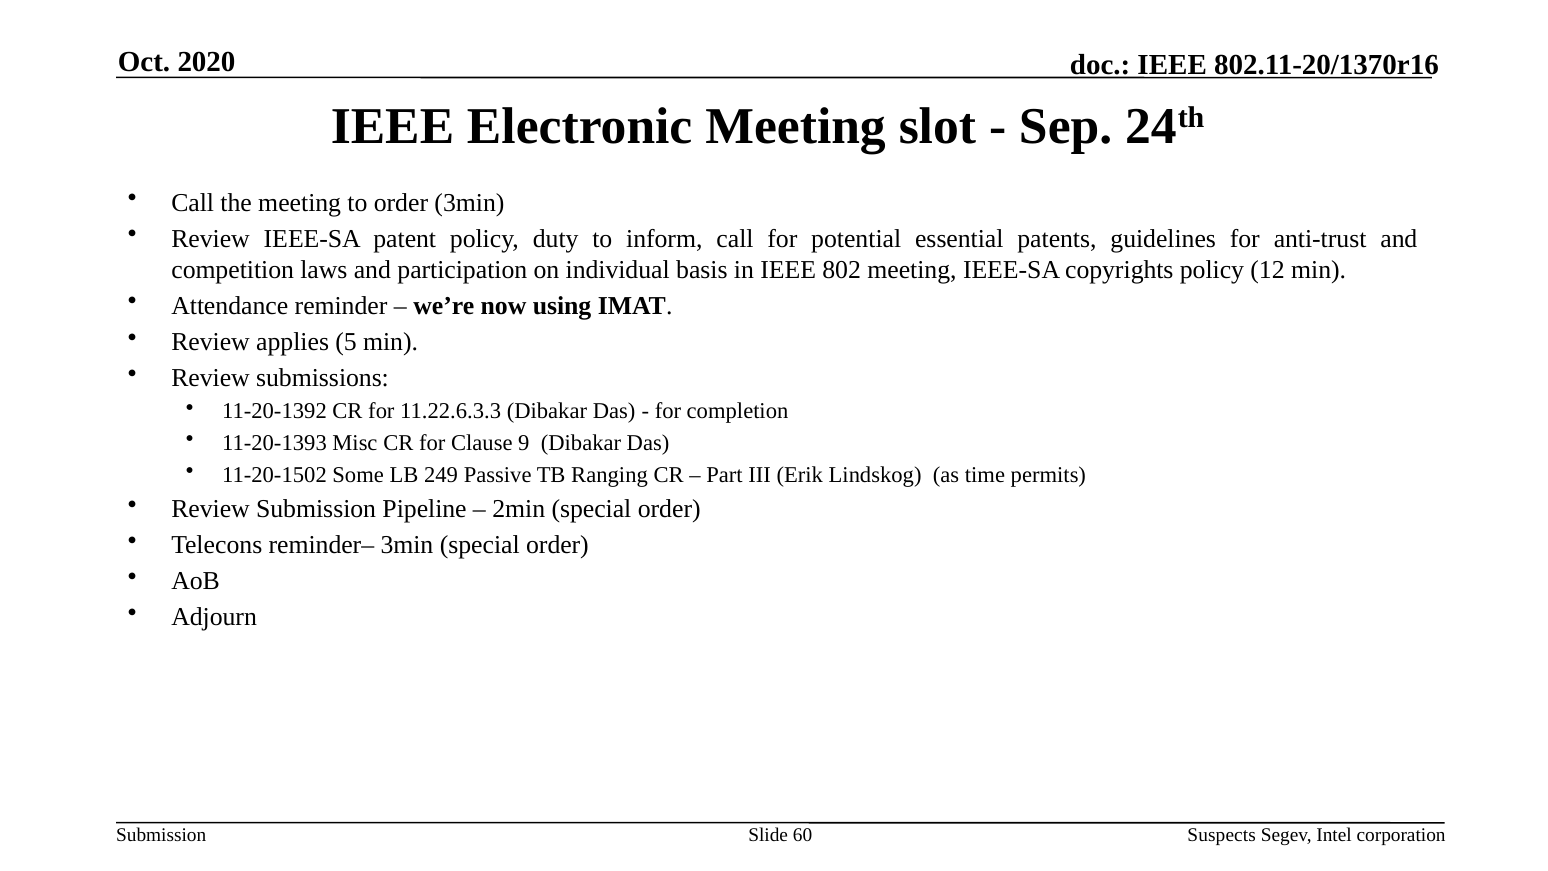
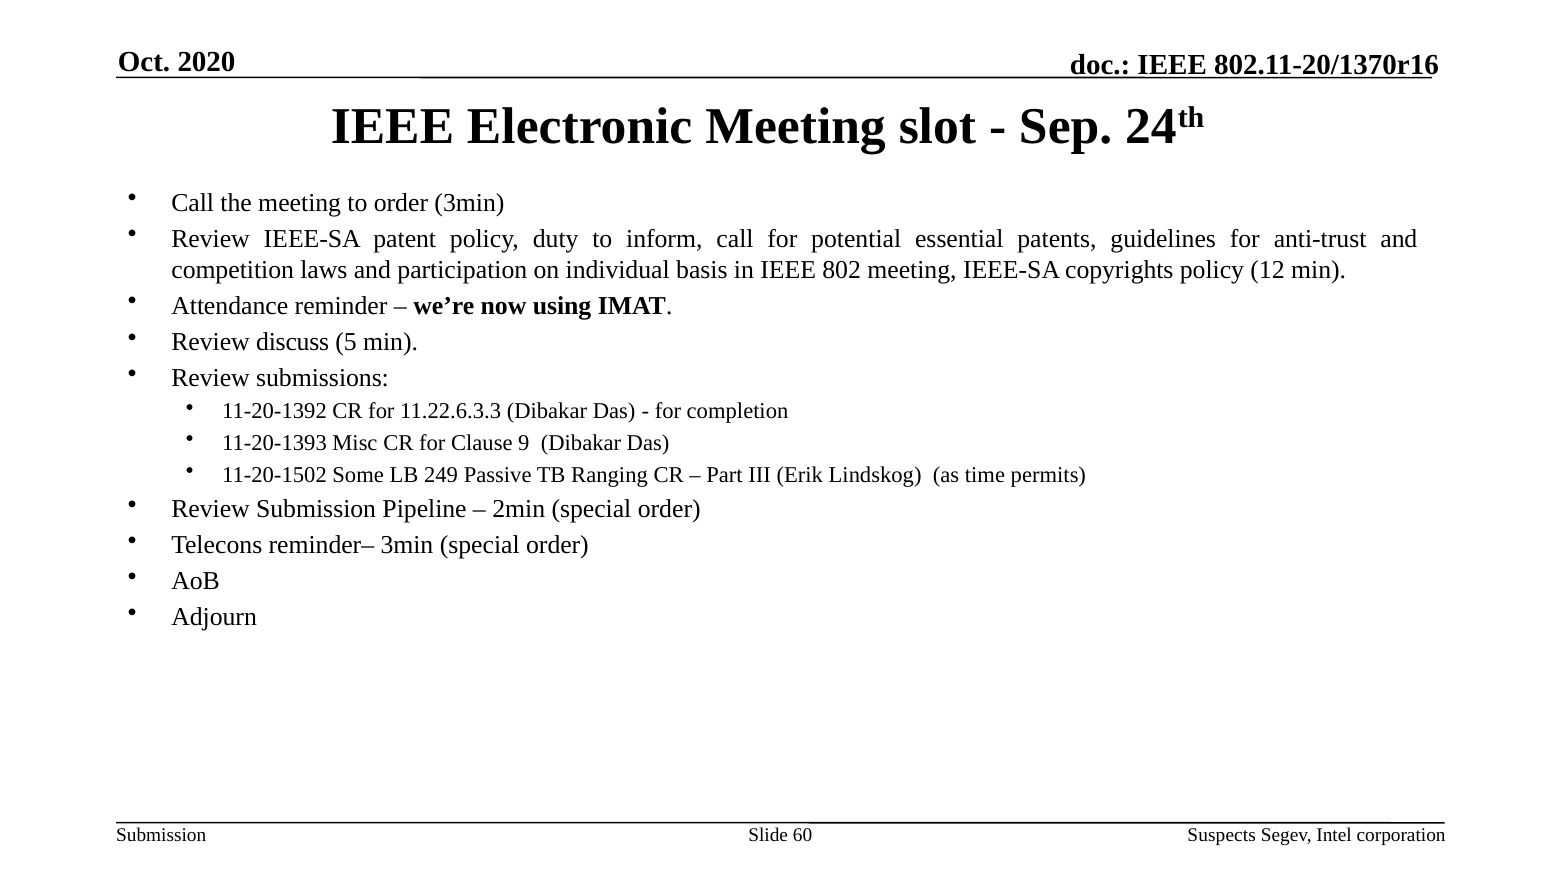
applies: applies -> discuss
